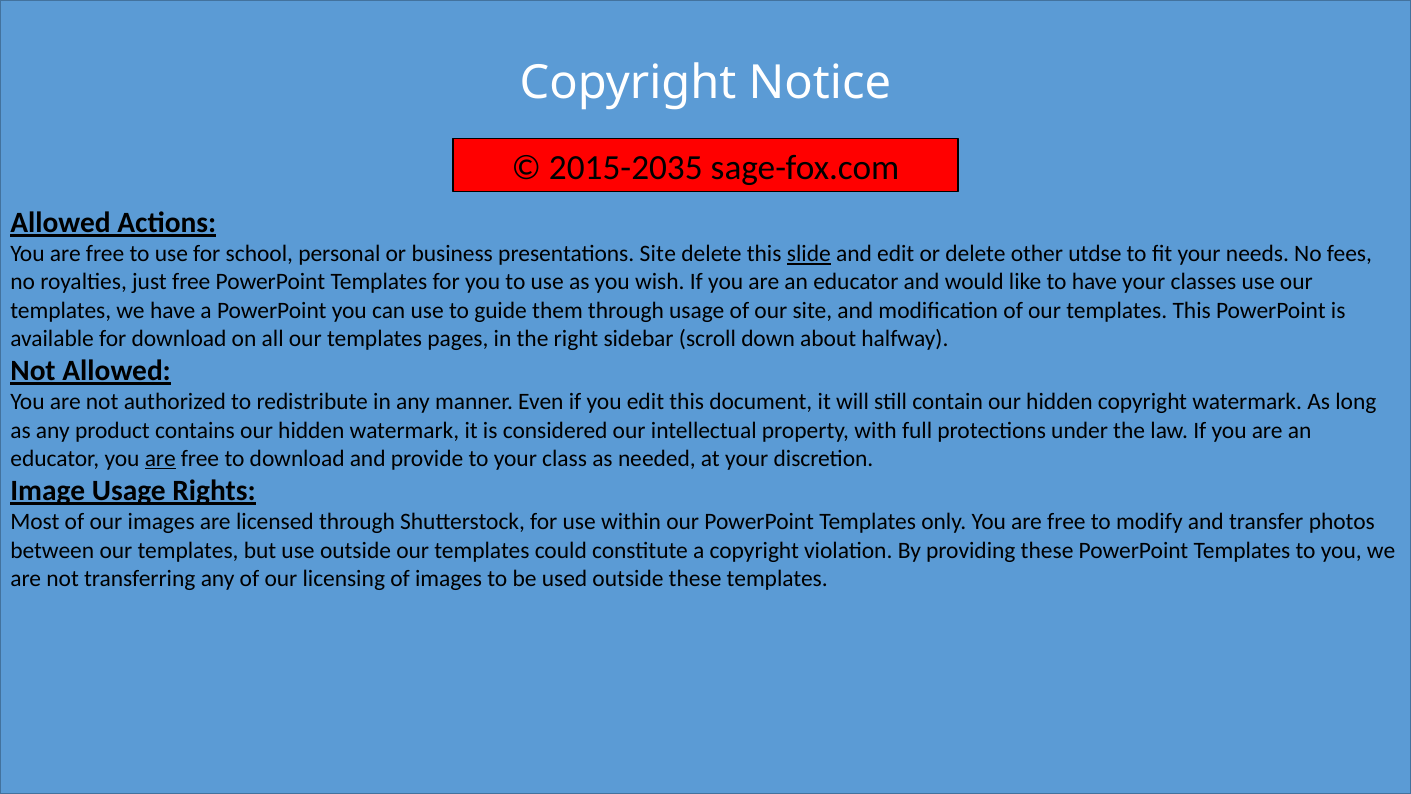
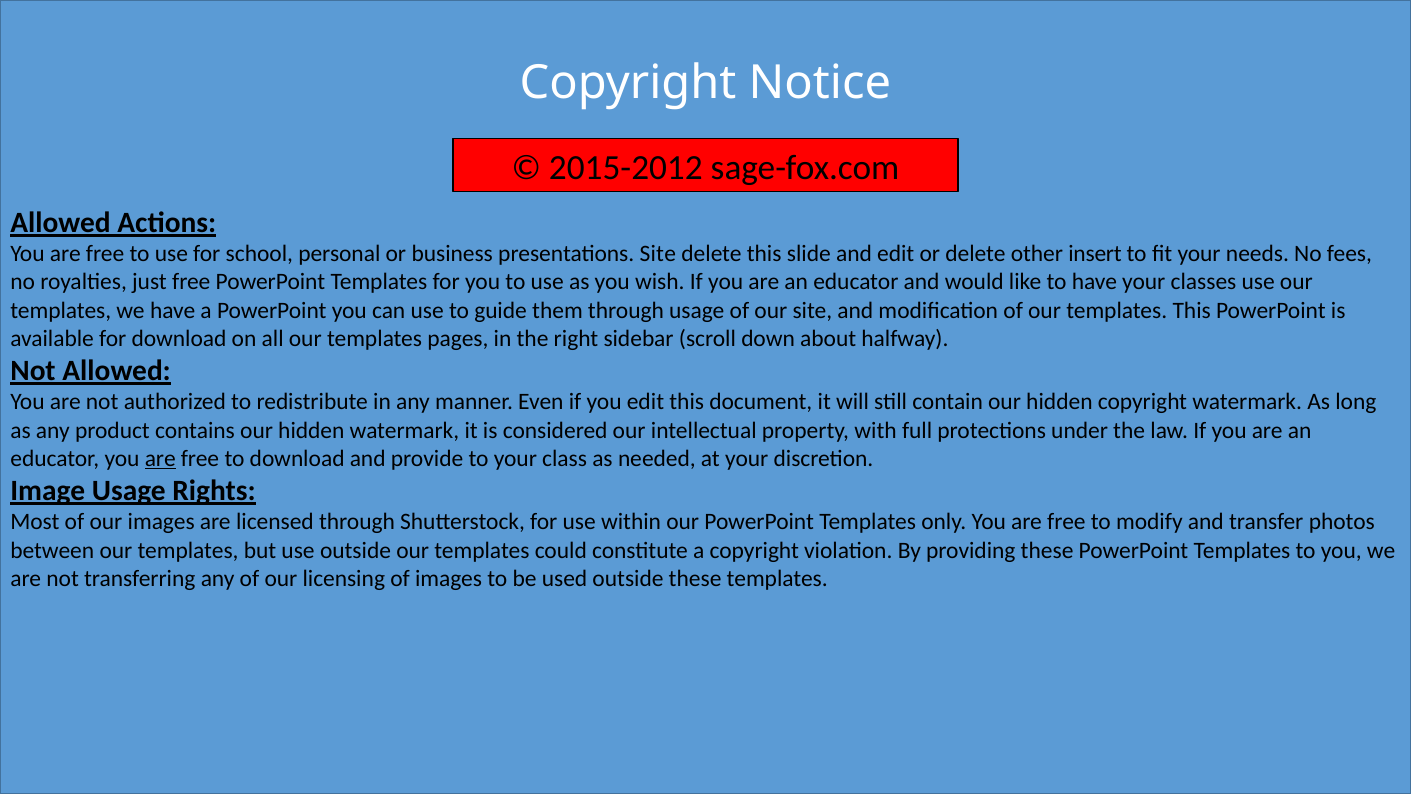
2015-2035: 2015-2035 -> 2015-2012
slide underline: present -> none
utdse: utdse -> insert
